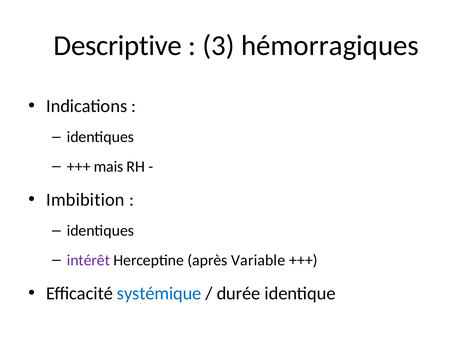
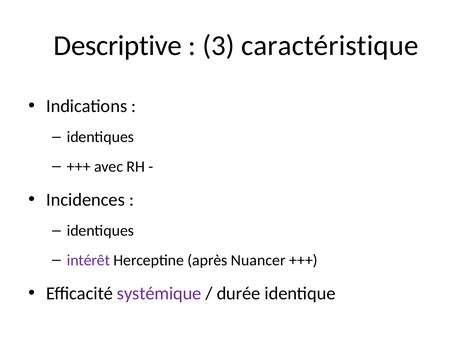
hémorragiques: hémorragiques -> caractéristique
mais: mais -> avec
Imbibition: Imbibition -> Incidences
Variable: Variable -> Nuancer
systémique colour: blue -> purple
